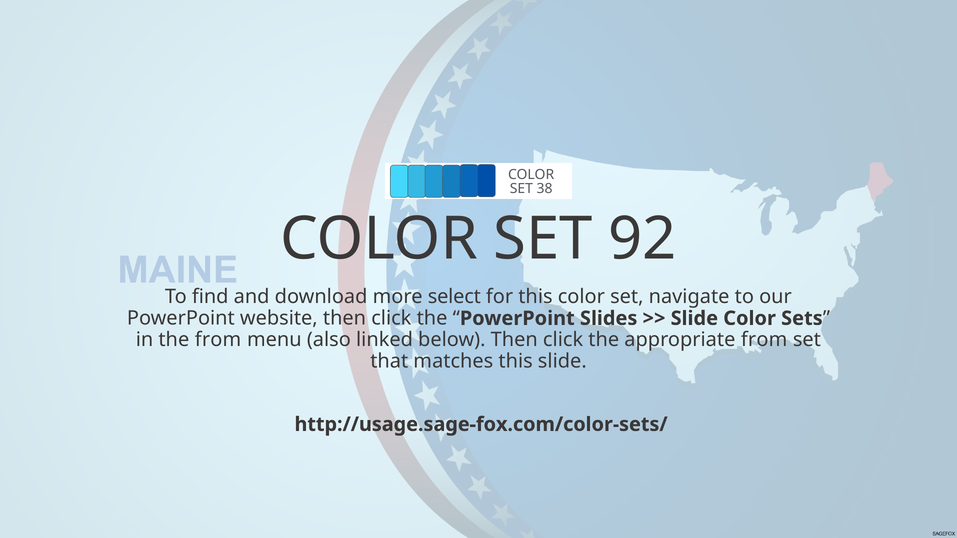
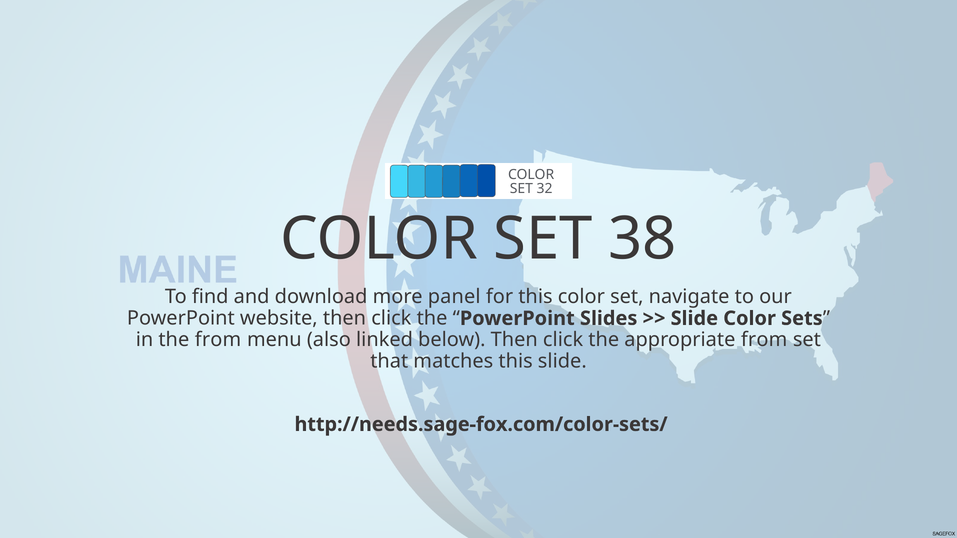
38: 38 -> 32
92: 92 -> 38
select: select -> panel
http://usage.sage-fox.com/color-sets/: http://usage.sage-fox.com/color-sets/ -> http://needs.sage-fox.com/color-sets/
